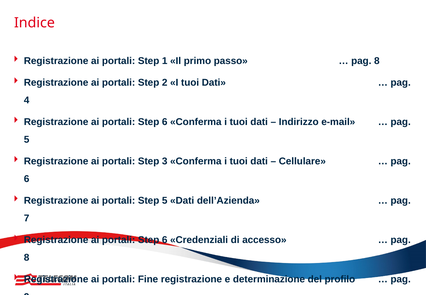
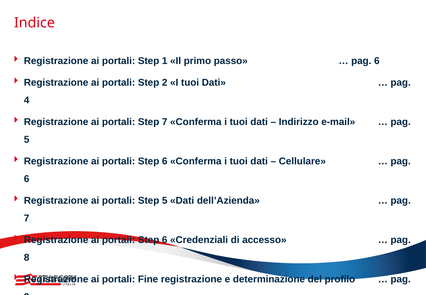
8 at (377, 61): 8 -> 6
6 at (165, 122): 6 -> 7
3 at (165, 161): 3 -> 6
